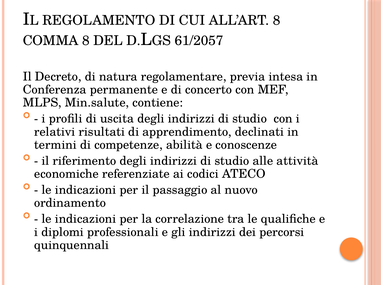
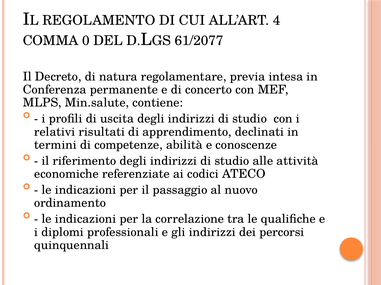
ALL’ART 8: 8 -> 4
COMMA 8: 8 -> 0
61/2057: 61/2057 -> 61/2077
